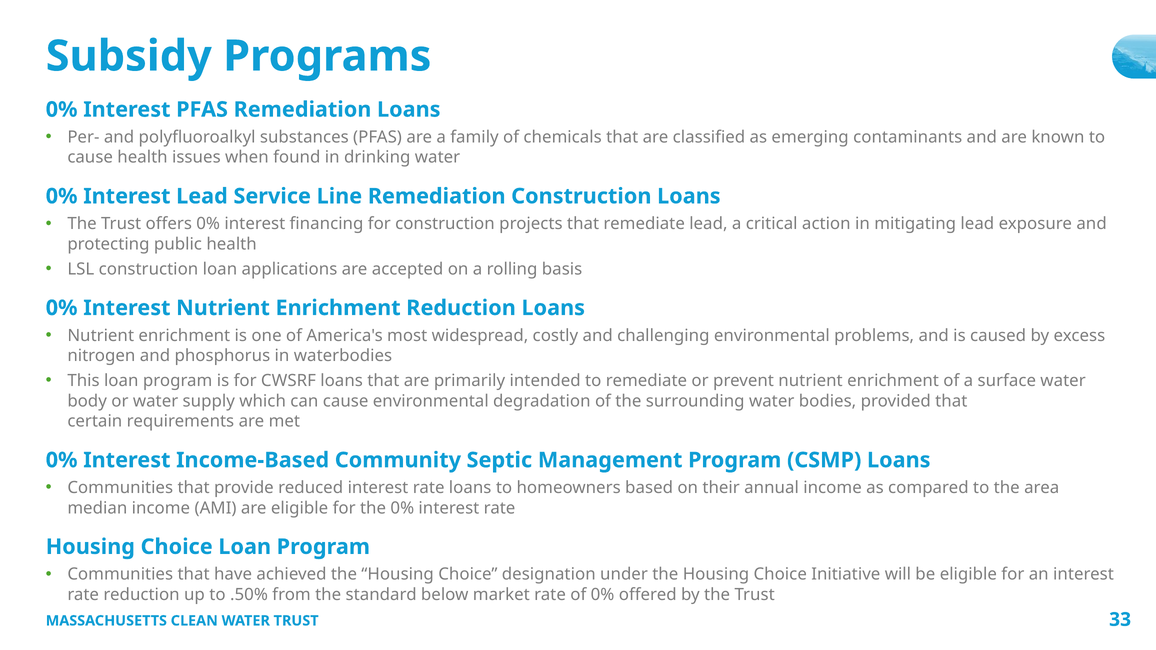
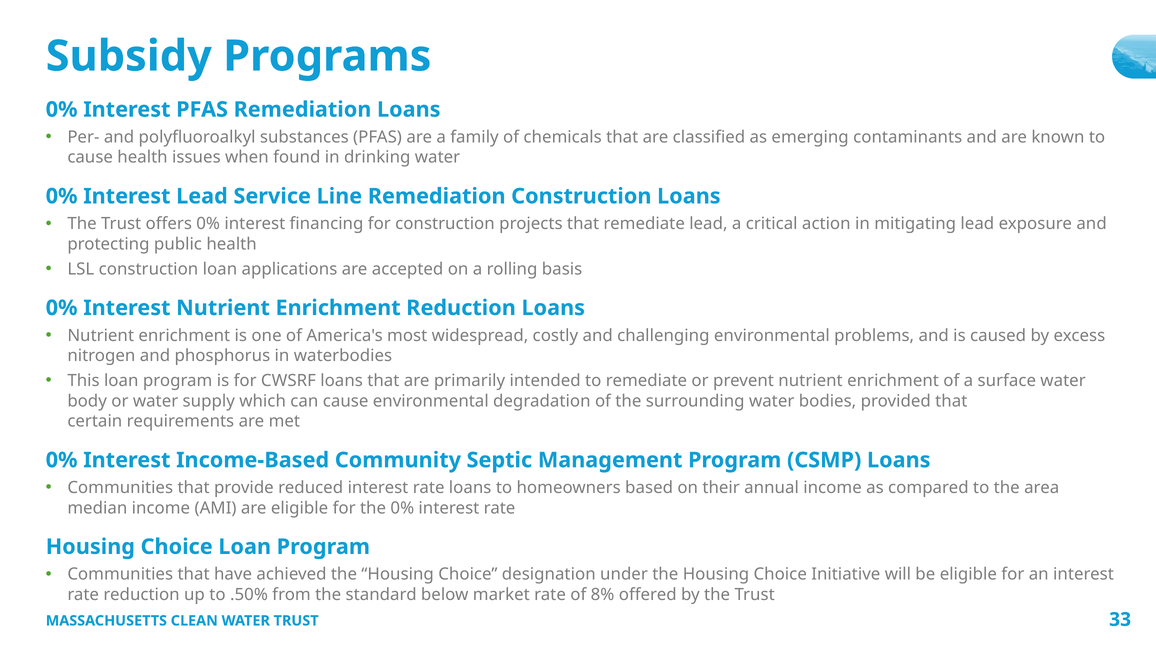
of 0%: 0% -> 8%
